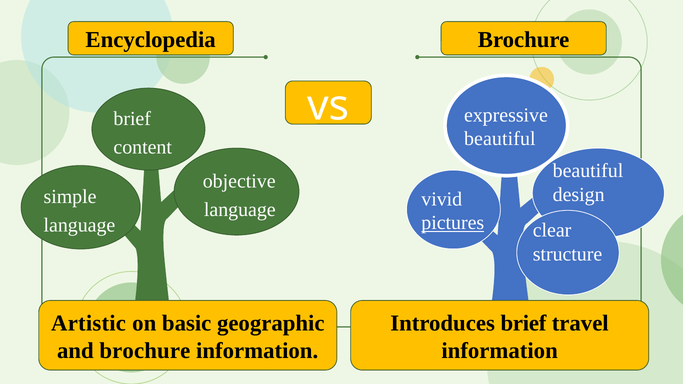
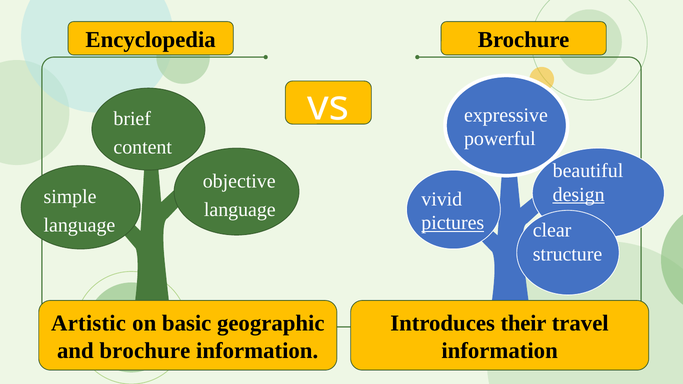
beautiful at (500, 139): beautiful -> powerful
design underline: none -> present
Introduces brief: brief -> their
